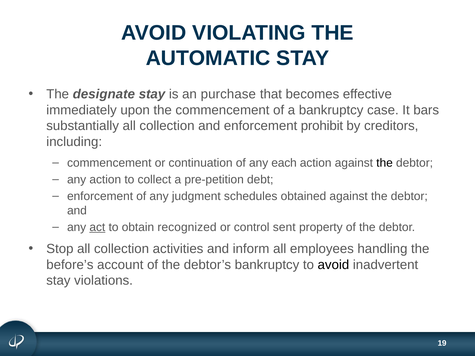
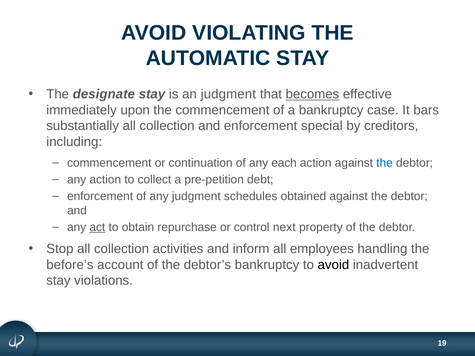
an purchase: purchase -> judgment
becomes underline: none -> present
prohibit: prohibit -> special
the at (385, 163) colour: black -> blue
recognized: recognized -> repurchase
sent: sent -> next
